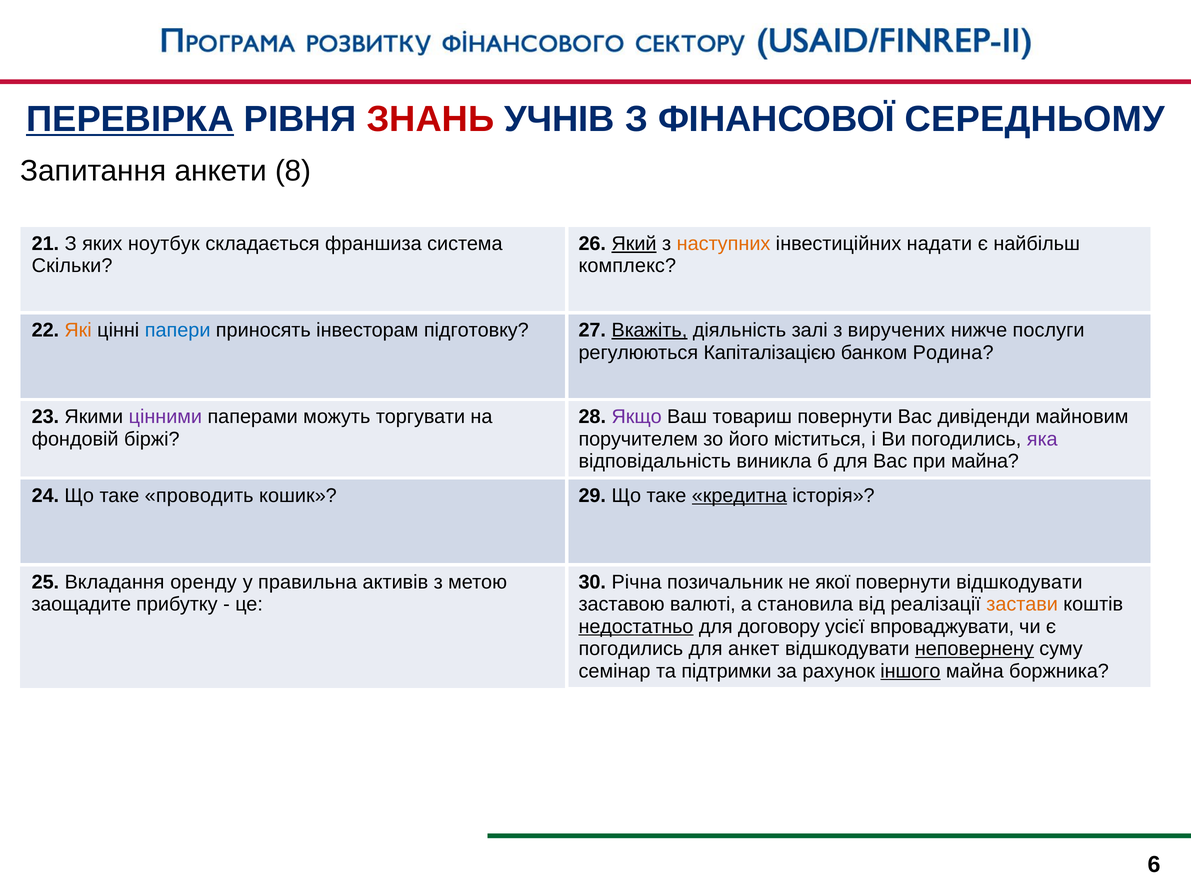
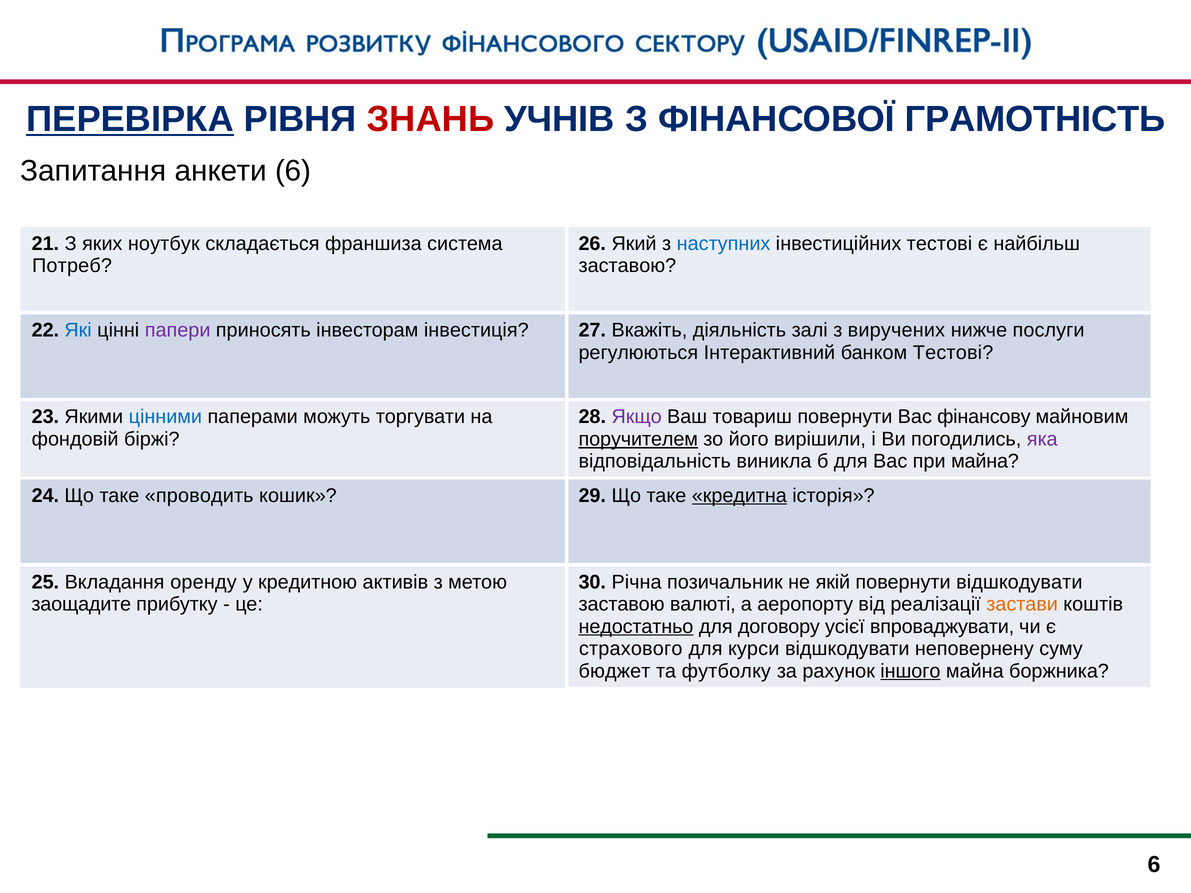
СЕРЕДНЬОМУ: СЕРЕДНЬОМУ -> ГРАМОТНІСТЬ
анкети 8: 8 -> 6
Який underline: present -> none
наступних colour: orange -> blue
інвестиційних надати: надати -> тестові
Скільки: Скільки -> Потреб
комплекс at (627, 266): комплекс -> заставою
Які colour: orange -> blue
папери colour: blue -> purple
підготовку: підготовку -> інвестиція
Вкажіть underline: present -> none
Капіталізацією: Капіталізацією -> Інтерактивний
банком Родина: Родина -> Тестові
цінними colour: purple -> blue
дивіденди: дивіденди -> фінансову
поручителем underline: none -> present
міститься: міститься -> вирішили
правильна: правильна -> кредитною
якої: якої -> якій
становила: становила -> аеропорту
погодились at (631, 649): погодились -> страхового
анкет: анкет -> курси
неповернену underline: present -> none
семінар: семінар -> бюджет
підтримки: підтримки -> футболку
